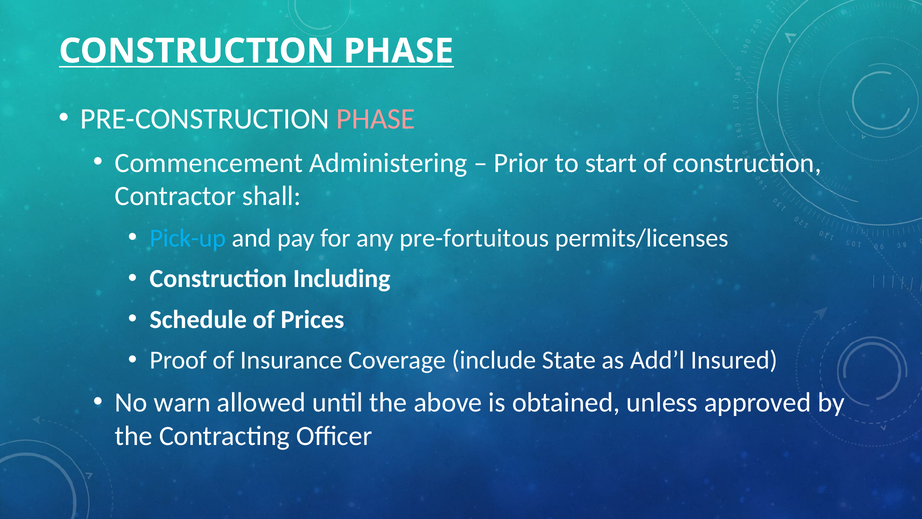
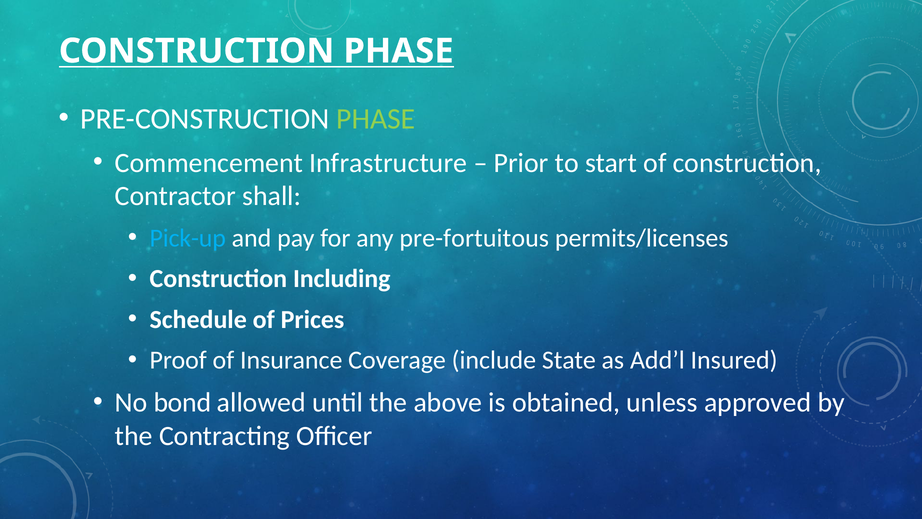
PHASE at (376, 119) colour: pink -> light green
Administering: Administering -> Infrastructure
warn: warn -> bond
